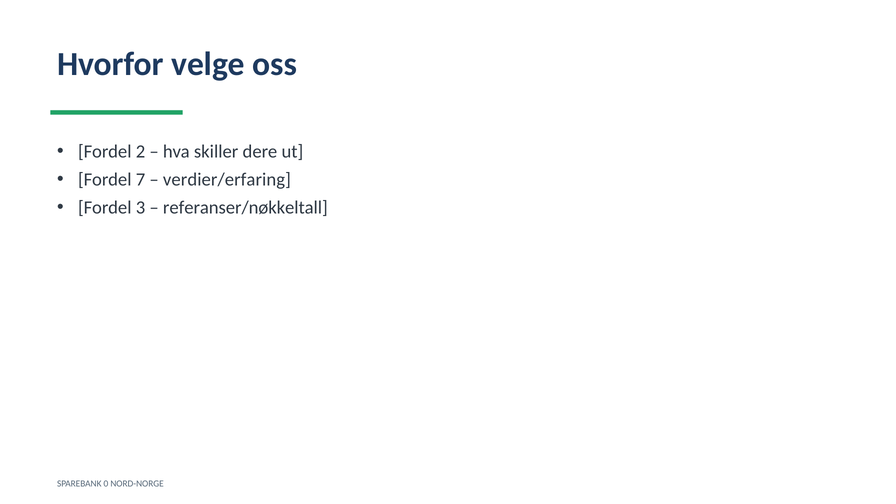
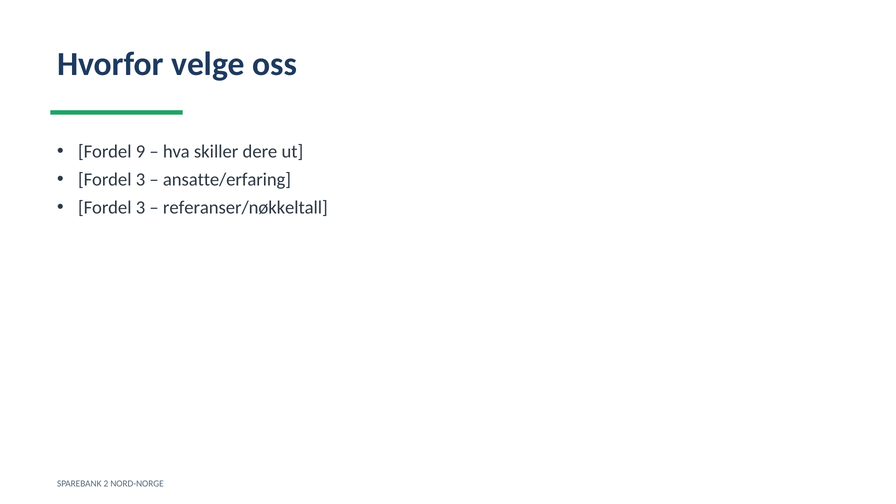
2: 2 -> 9
7 at (141, 180): 7 -> 3
verdier/erfaring: verdier/erfaring -> ansatte/erfaring
0: 0 -> 2
